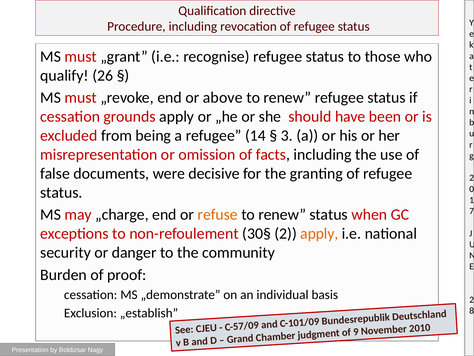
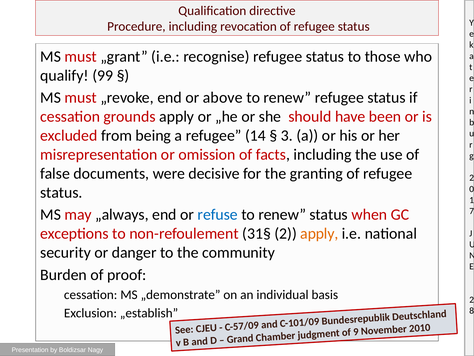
26: 26 -> 99
„charge: „charge -> „always
refuse colour: orange -> blue
30§: 30§ -> 31§
